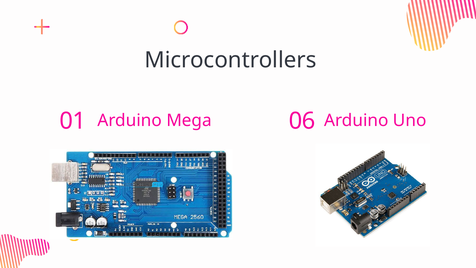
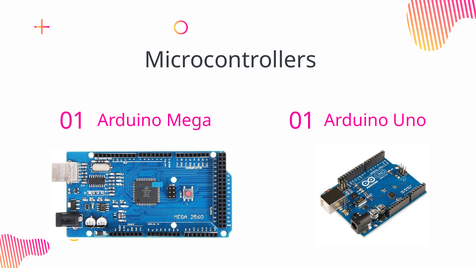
Mega 06: 06 -> 01
